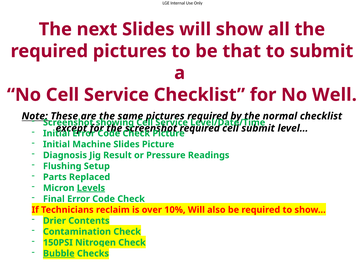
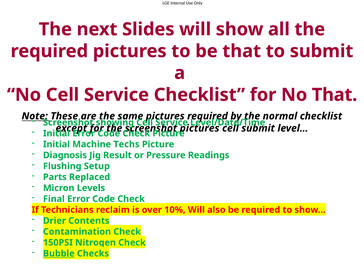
No Well: Well -> That
required at (200, 128): required -> pictures
Machine Slides: Slides -> Techs
Levels underline: present -> none
